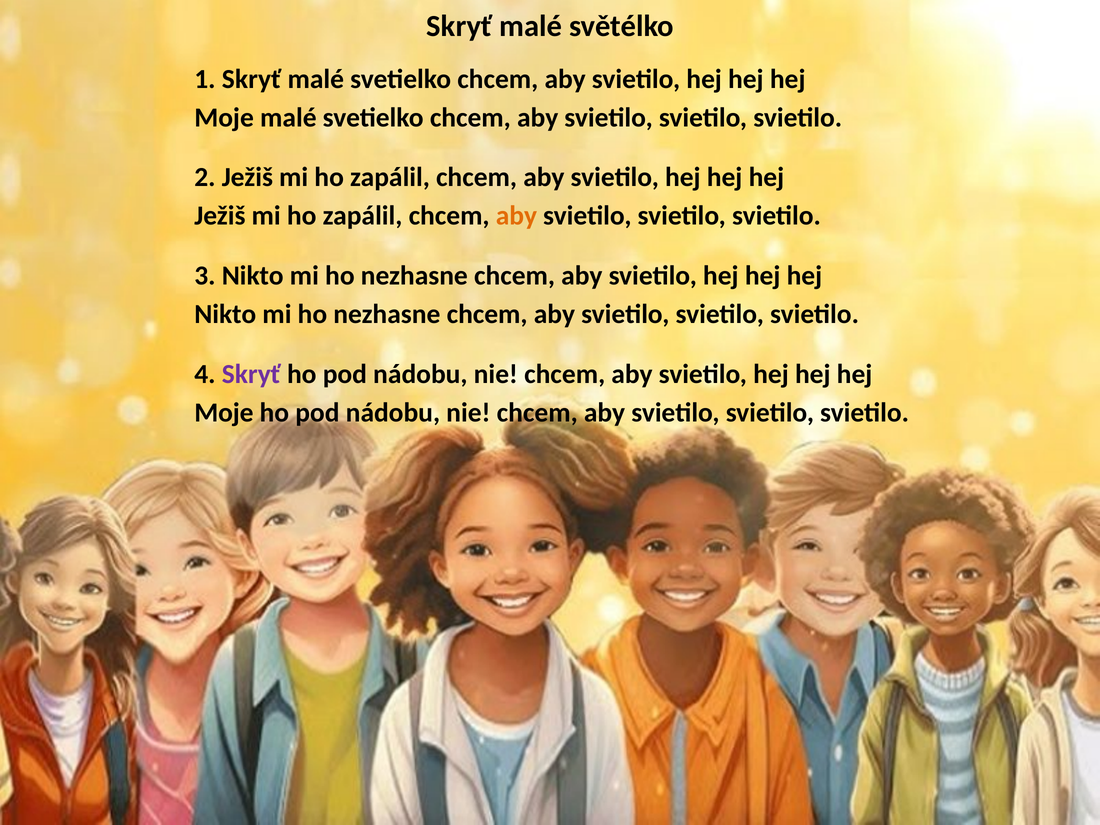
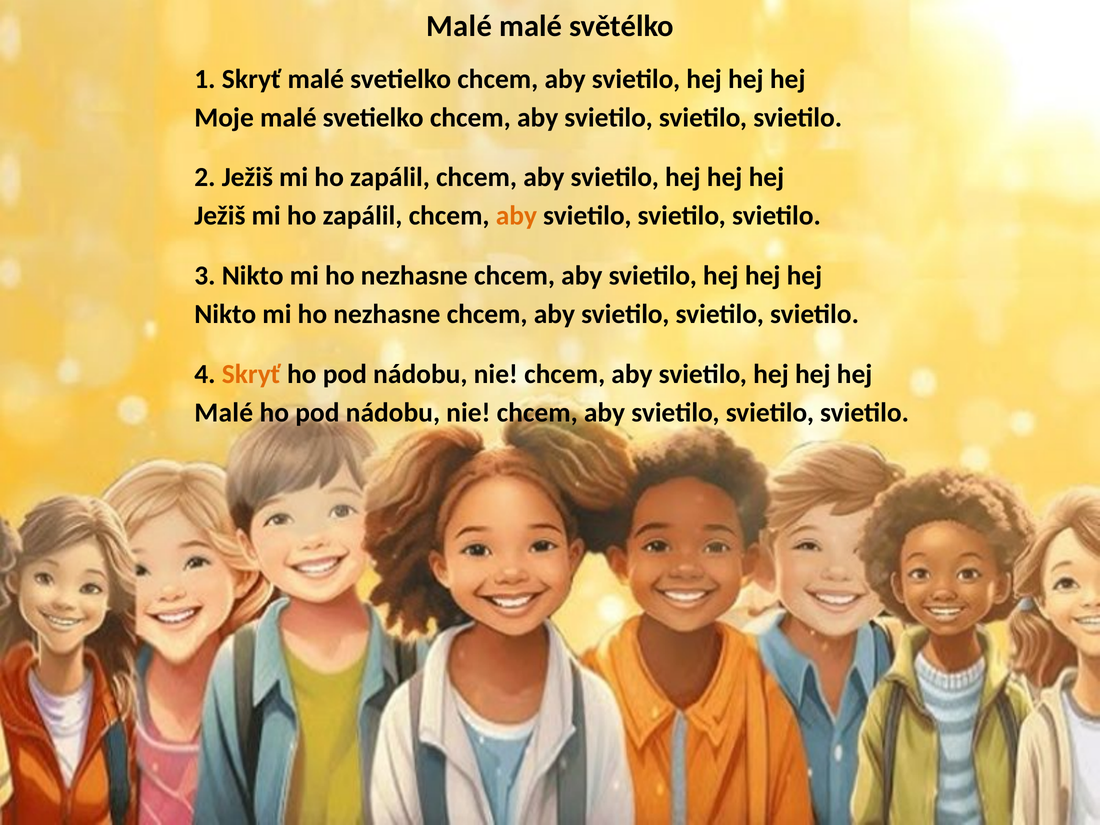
Skryť at (459, 26): Skryť -> Malé
Skryť at (251, 374) colour: purple -> orange
Moje at (224, 413): Moje -> Malé
